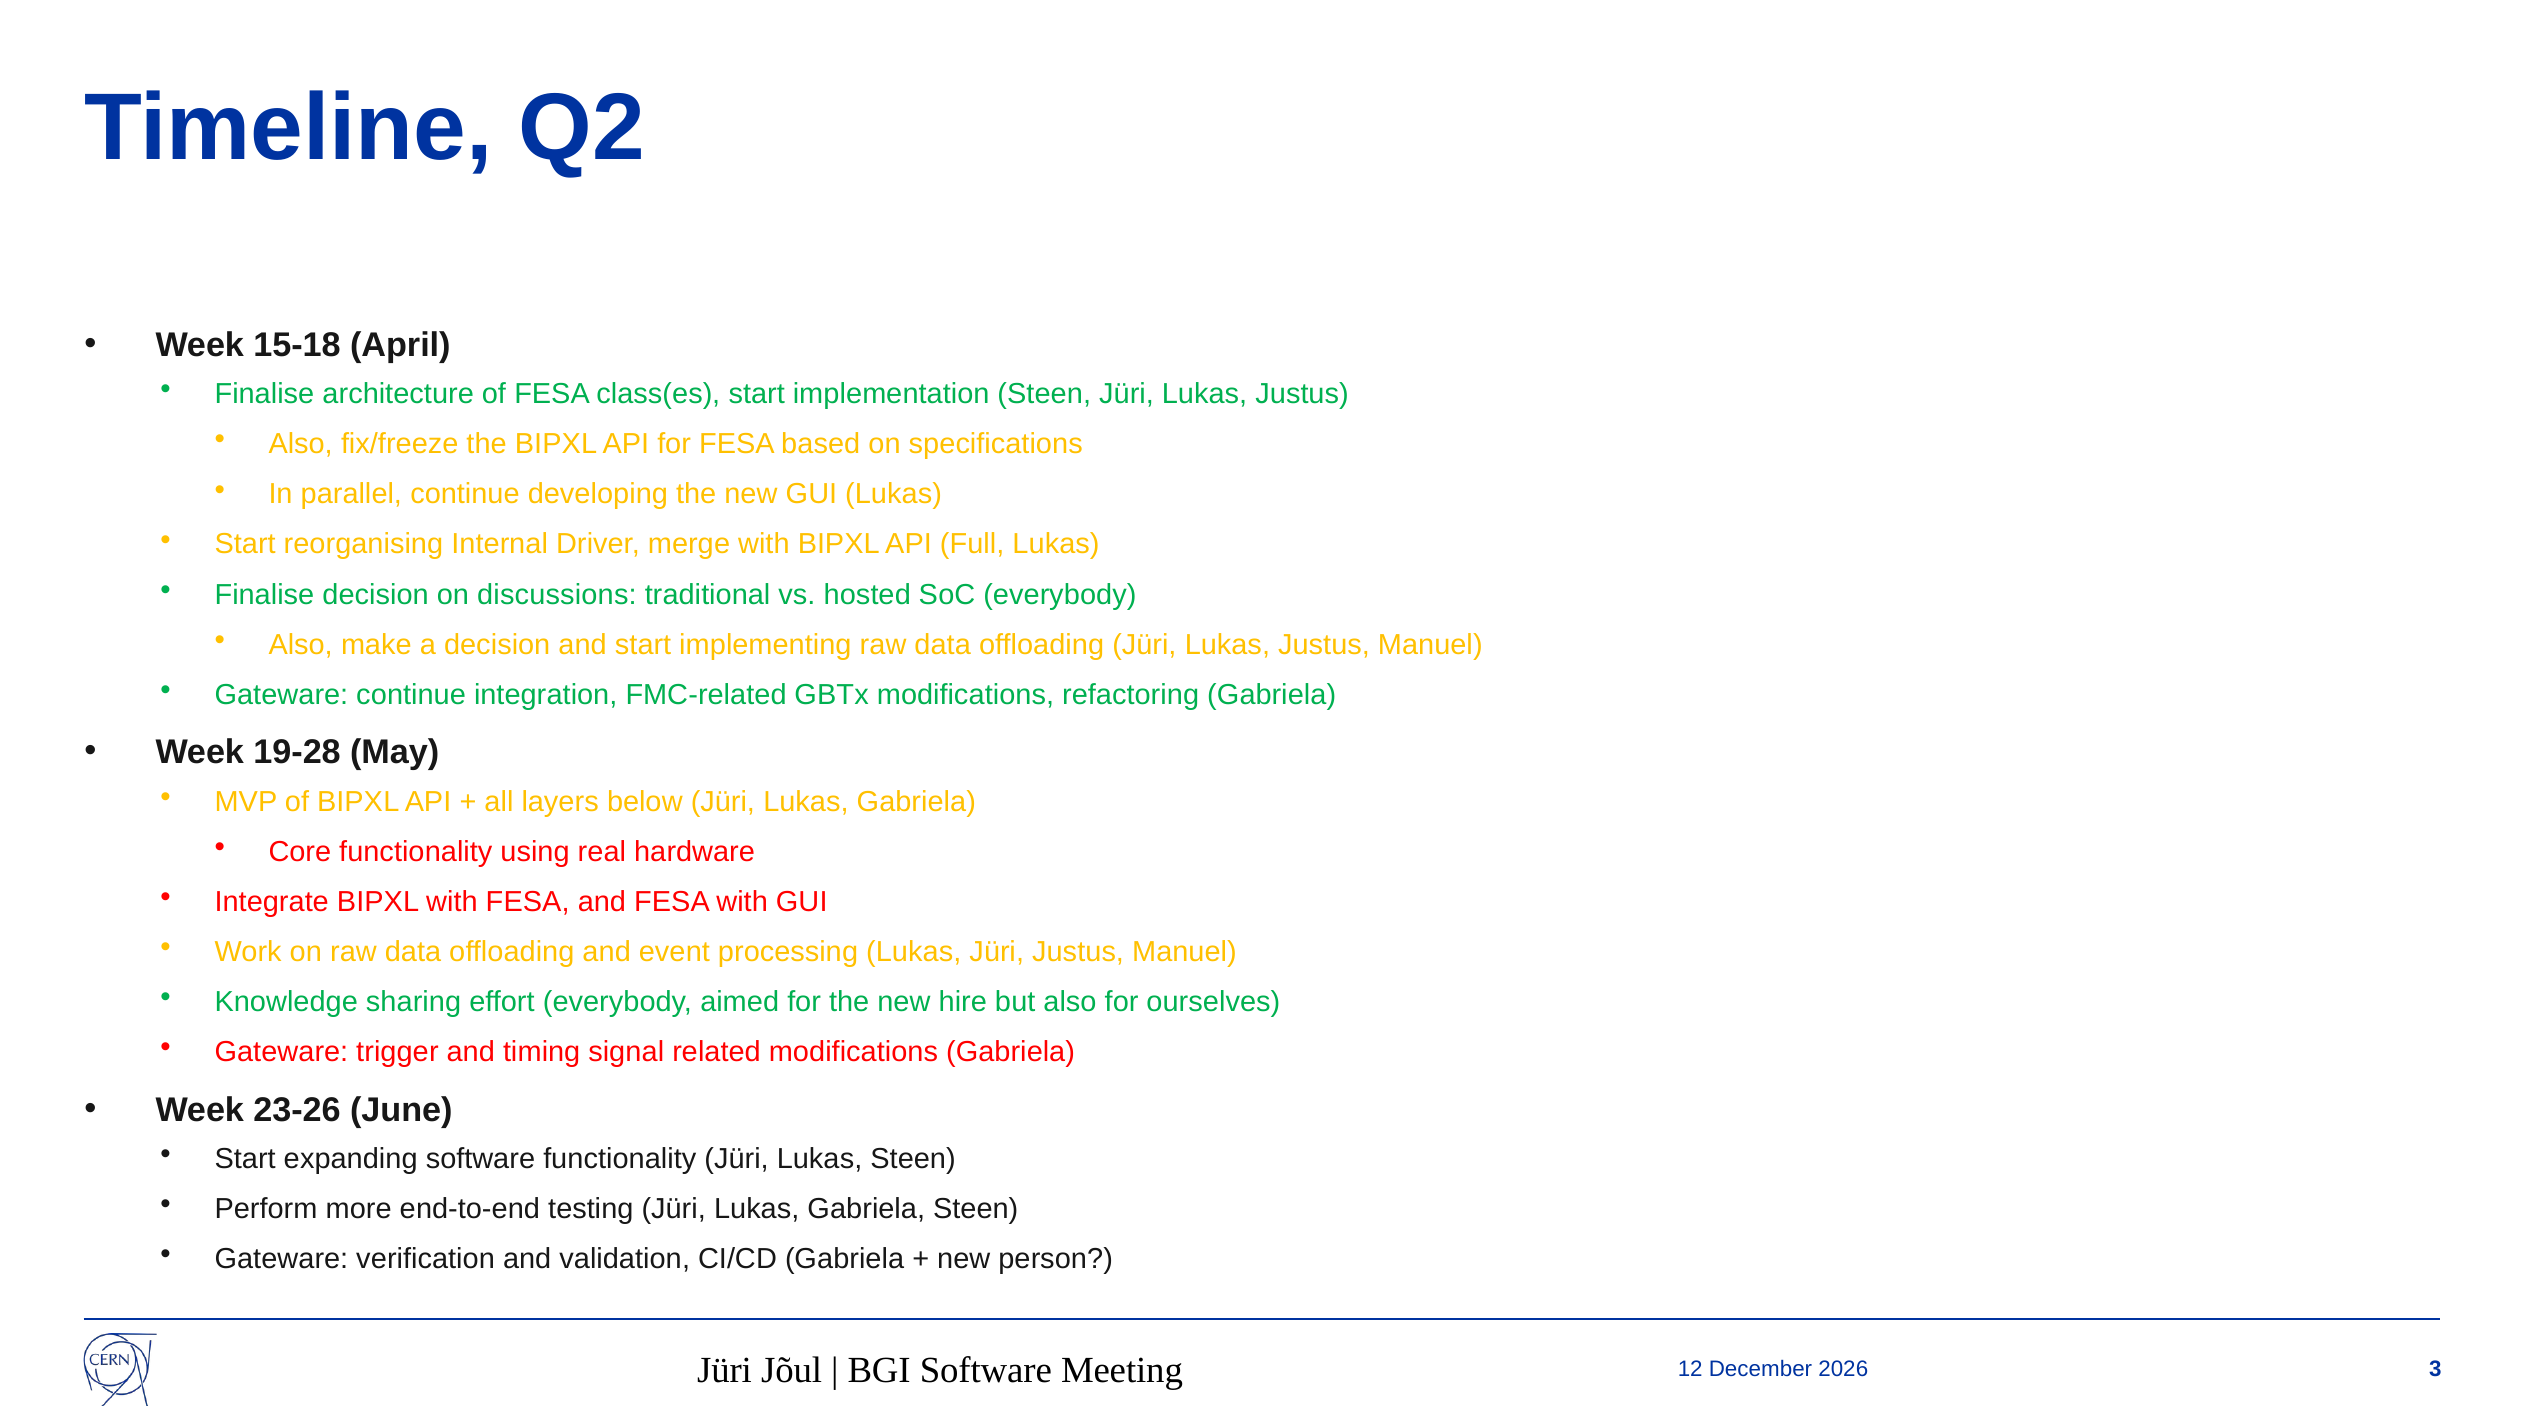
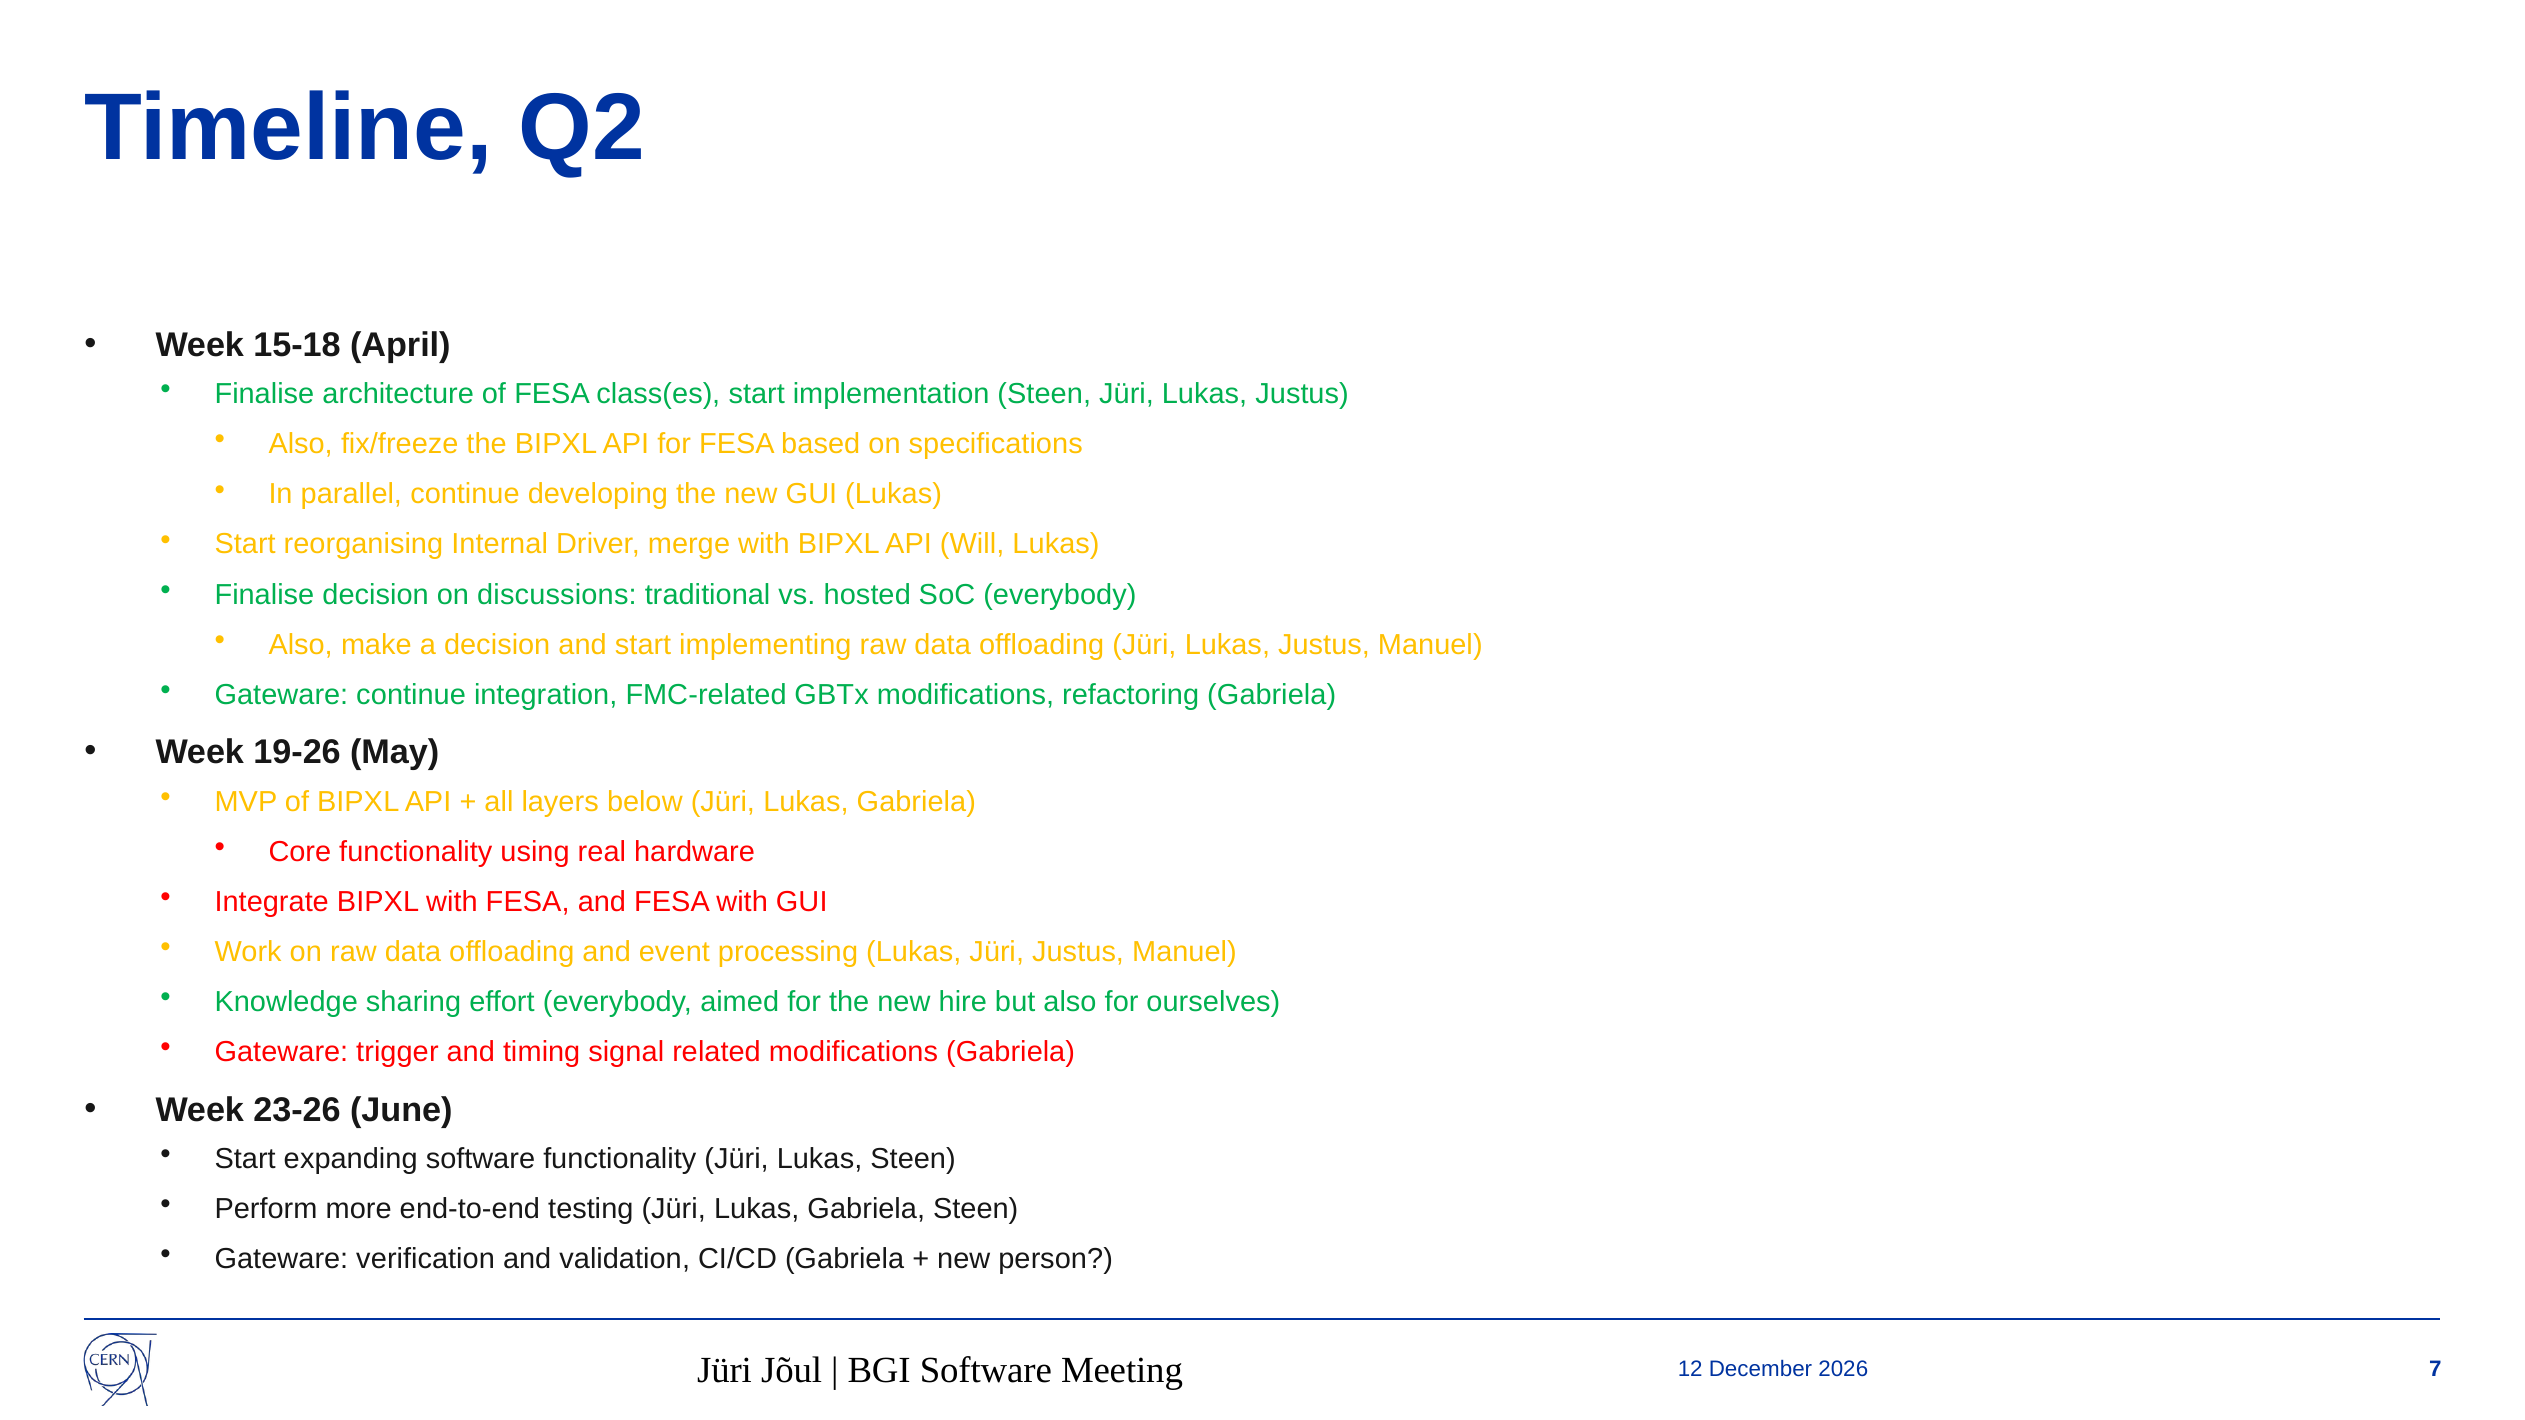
Full: Full -> Will
19-28: 19-28 -> 19-26
3: 3 -> 7
